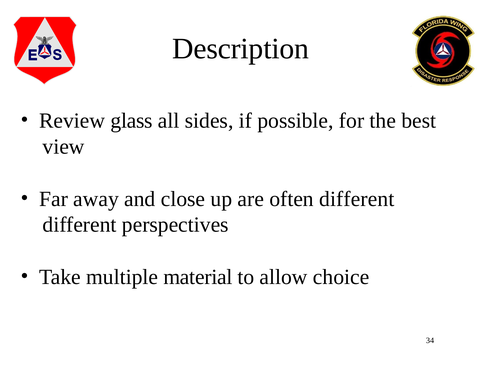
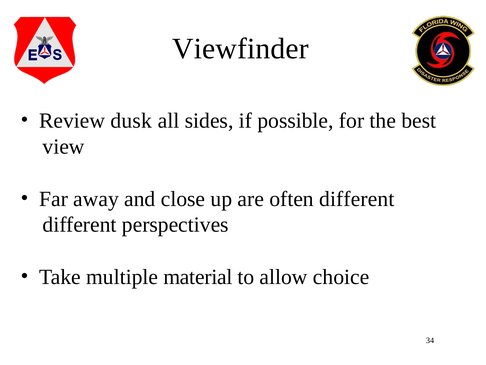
Description: Description -> Viewfinder
glass: glass -> dusk
